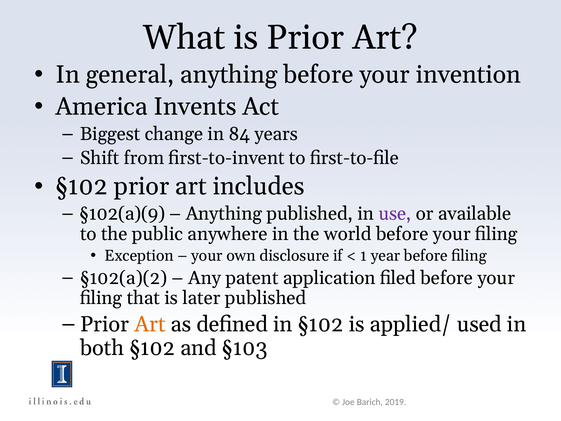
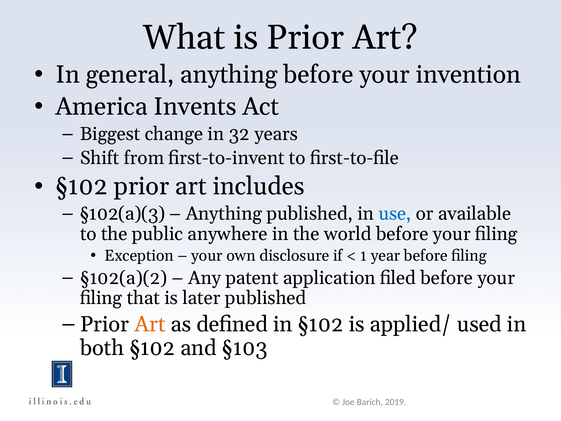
84: 84 -> 32
§102(a)(9: §102(a)(9 -> §102(a)(3
use colour: purple -> blue
